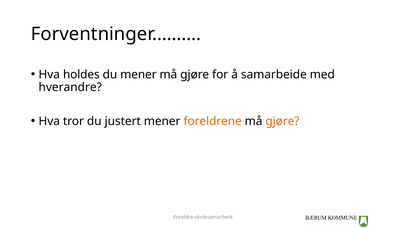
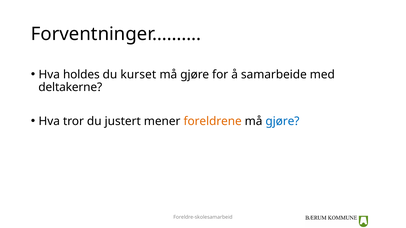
du mener: mener -> kurset
hverandre: hverandre -> deltakerne
gjøre at (282, 121) colour: orange -> blue
